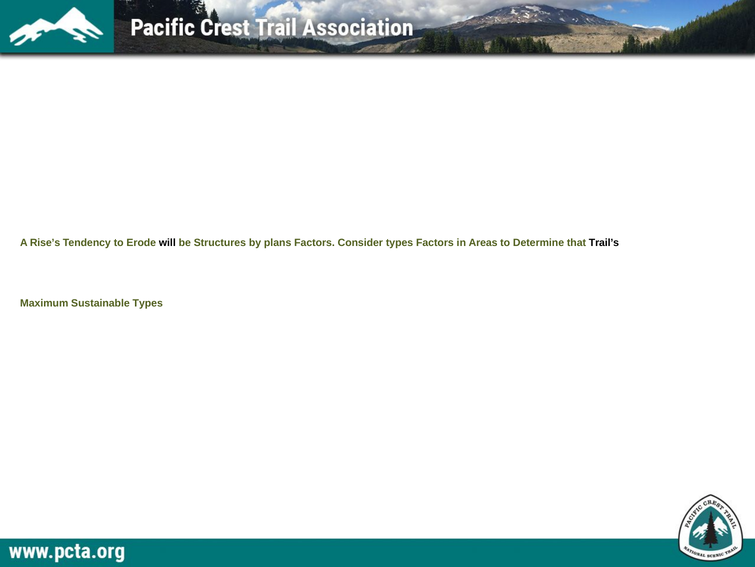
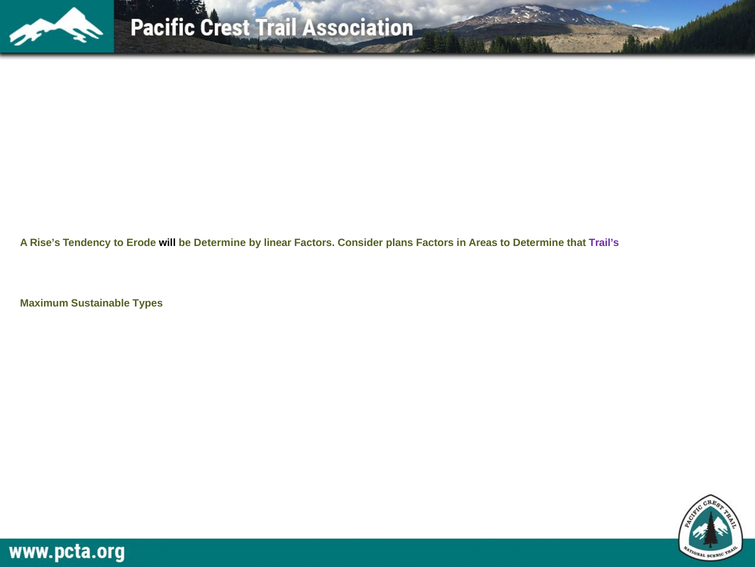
be Structures: Structures -> Determine
plans: plans -> linear
Consider types: types -> plans
Trail’s colour: black -> purple
